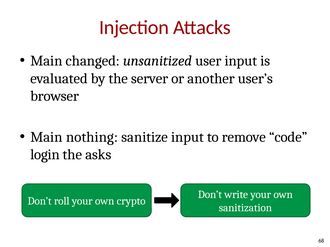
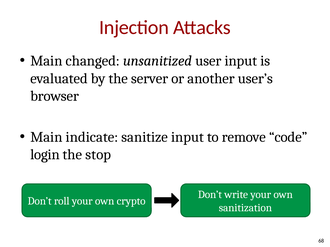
nothing: nothing -> indicate
asks: asks -> stop
